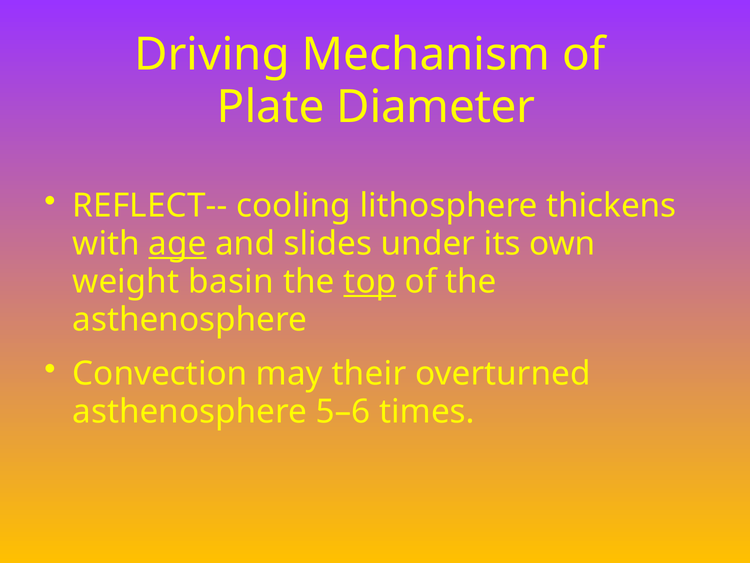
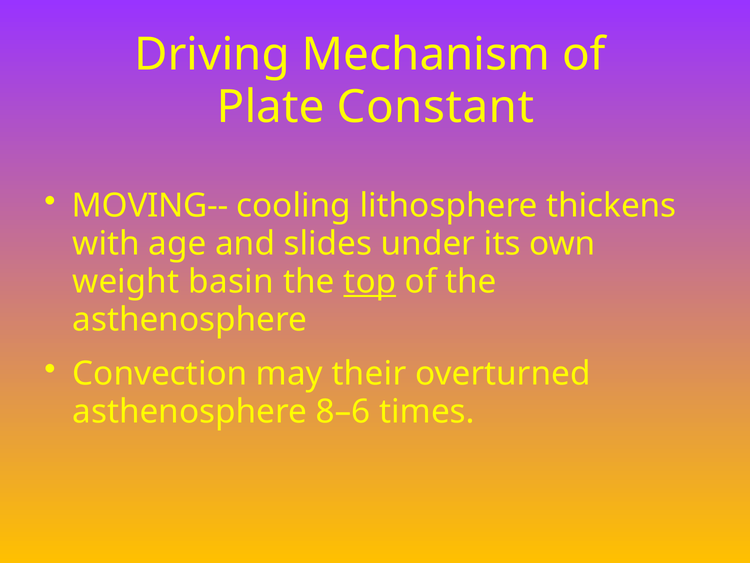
Diameter: Diameter -> Constant
REFLECT--: REFLECT-- -> MOVING--
age underline: present -> none
5–6: 5–6 -> 8–6
